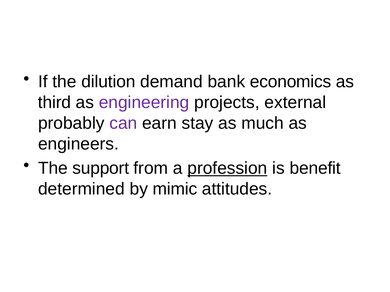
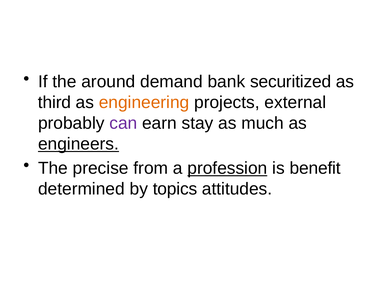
dilution: dilution -> around
economics: economics -> securitized
engineering colour: purple -> orange
engineers underline: none -> present
support: support -> precise
mimic: mimic -> topics
